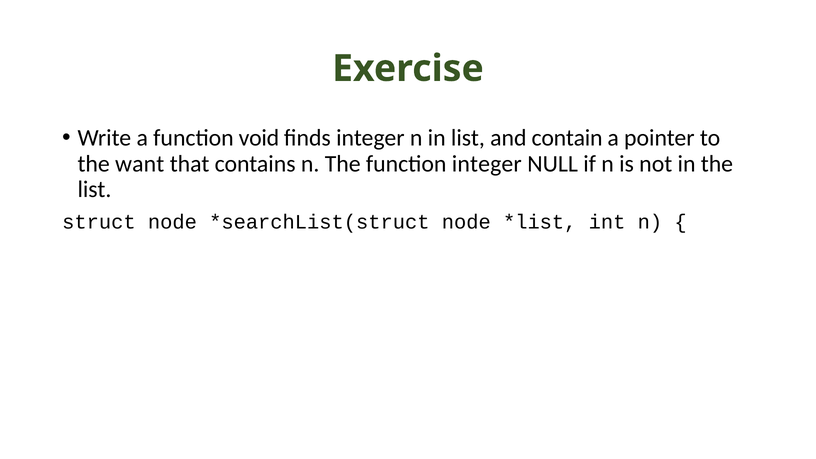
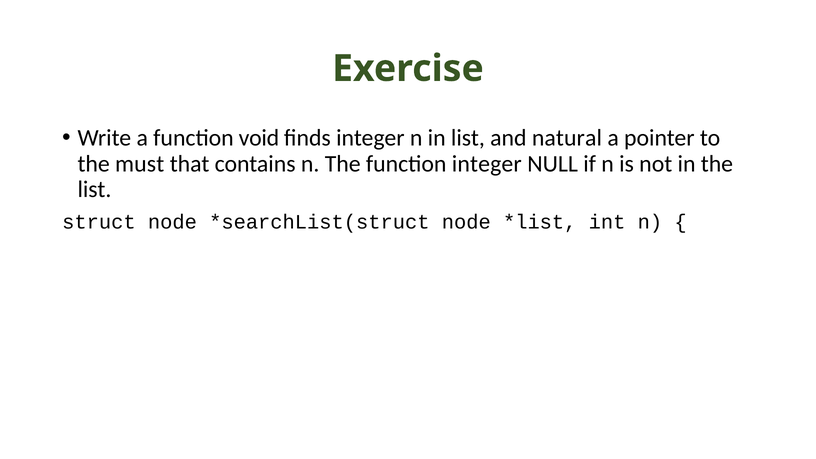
contain: contain -> natural
want: want -> must
